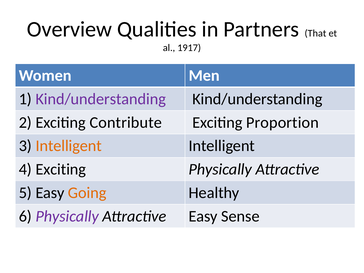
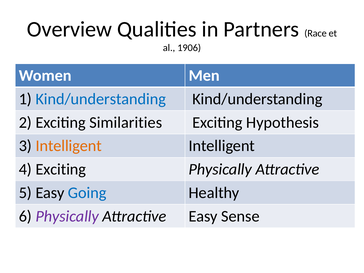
That: That -> Race
1917: 1917 -> 1906
Kind/understanding at (101, 99) colour: purple -> blue
Contribute: Contribute -> Similarities
Proportion: Proportion -> Hypothesis
Going colour: orange -> blue
